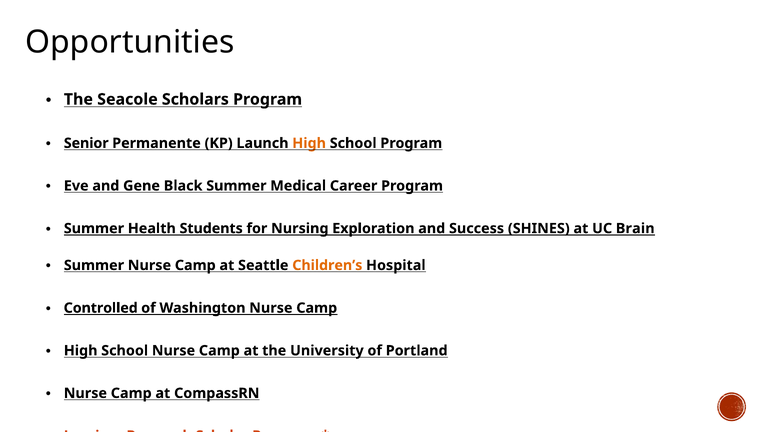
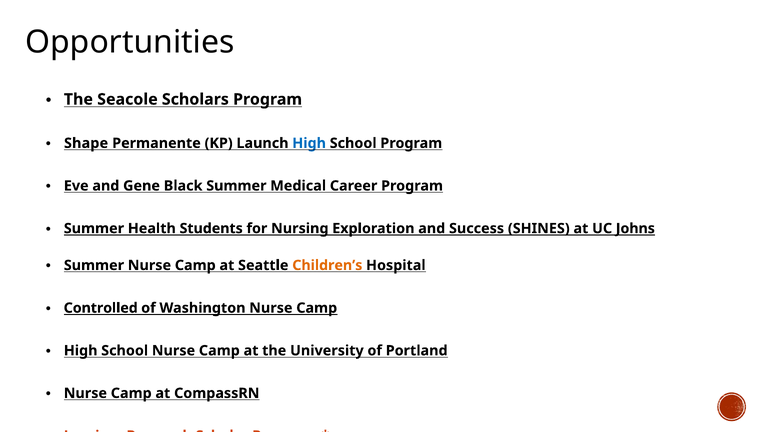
Senior: Senior -> Shape
High at (309, 143) colour: orange -> blue
Brain: Brain -> Johns
